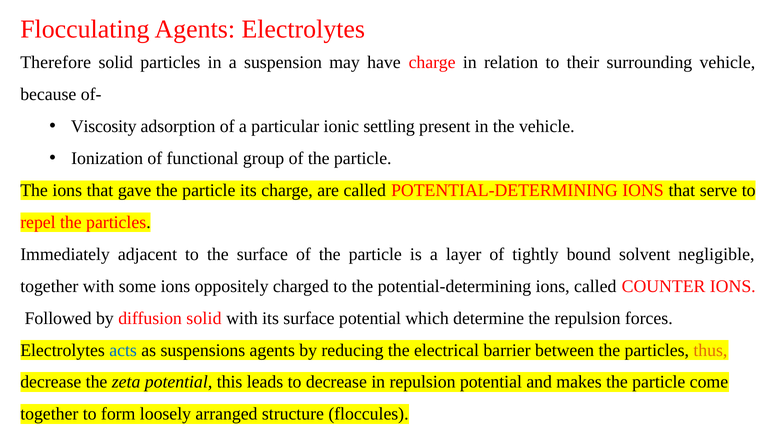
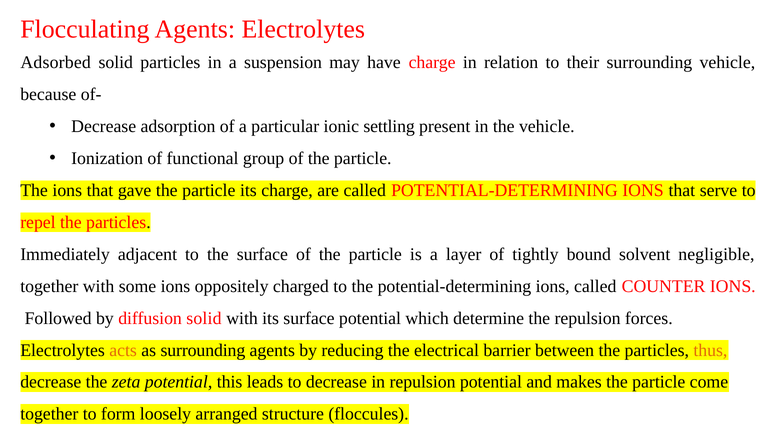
Therefore: Therefore -> Adsorbed
Viscosity at (104, 127): Viscosity -> Decrease
acts colour: blue -> orange
as suspensions: suspensions -> surrounding
